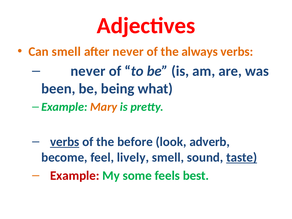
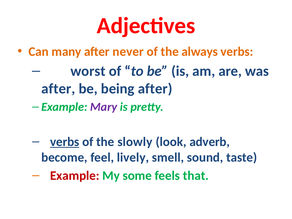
Can smell: smell -> many
never at (88, 71): never -> worst
been at (58, 89): been -> after
being what: what -> after
Mary colour: orange -> purple
before: before -> slowly
taste underline: present -> none
best: best -> that
